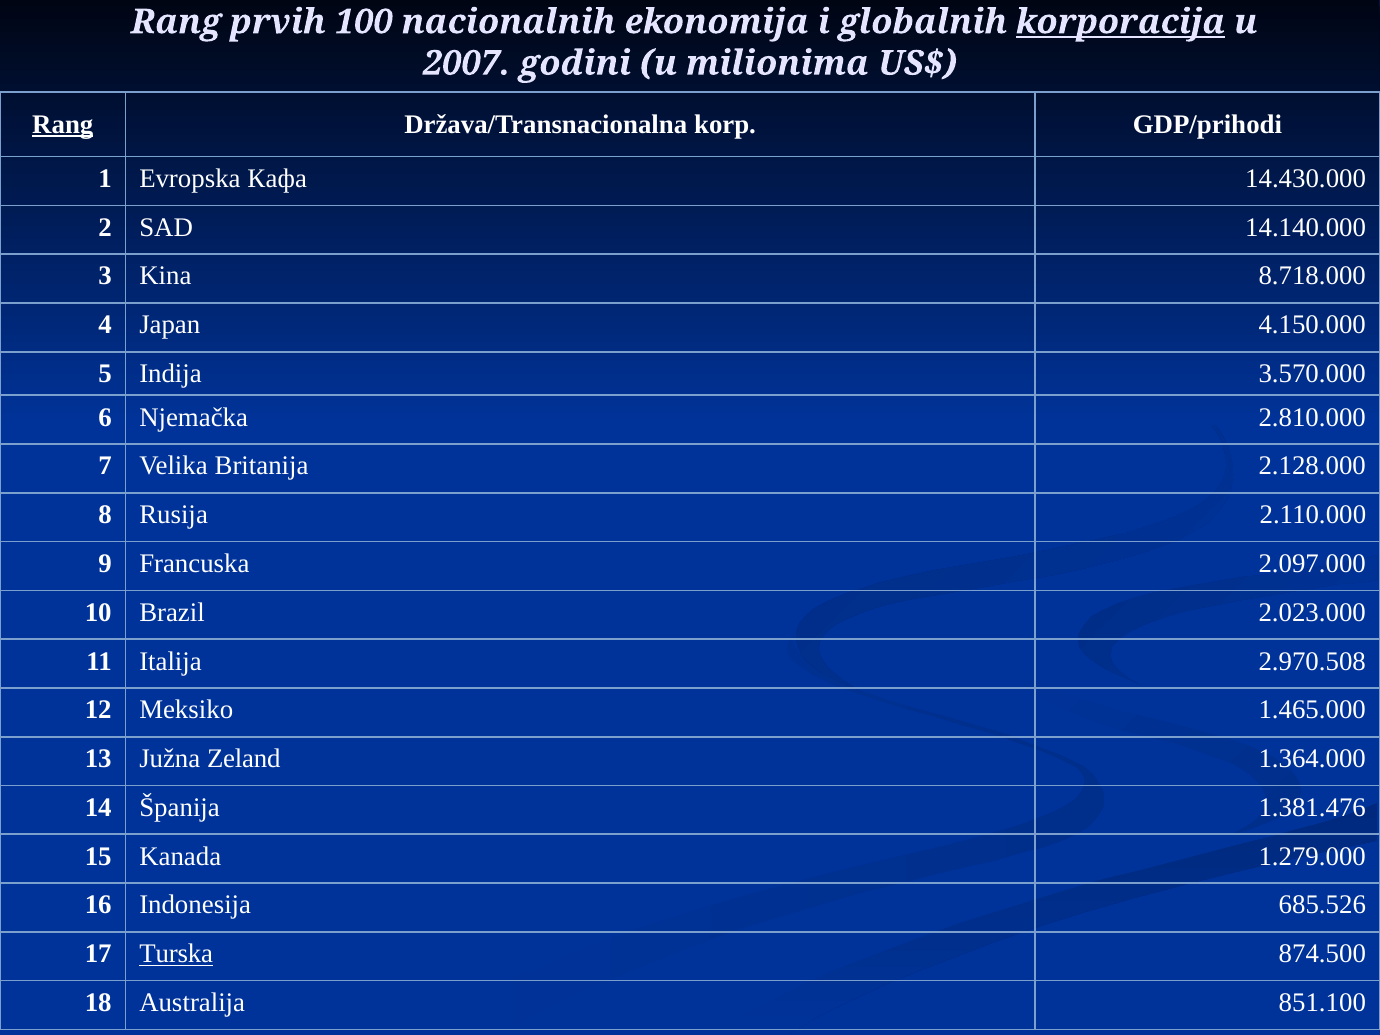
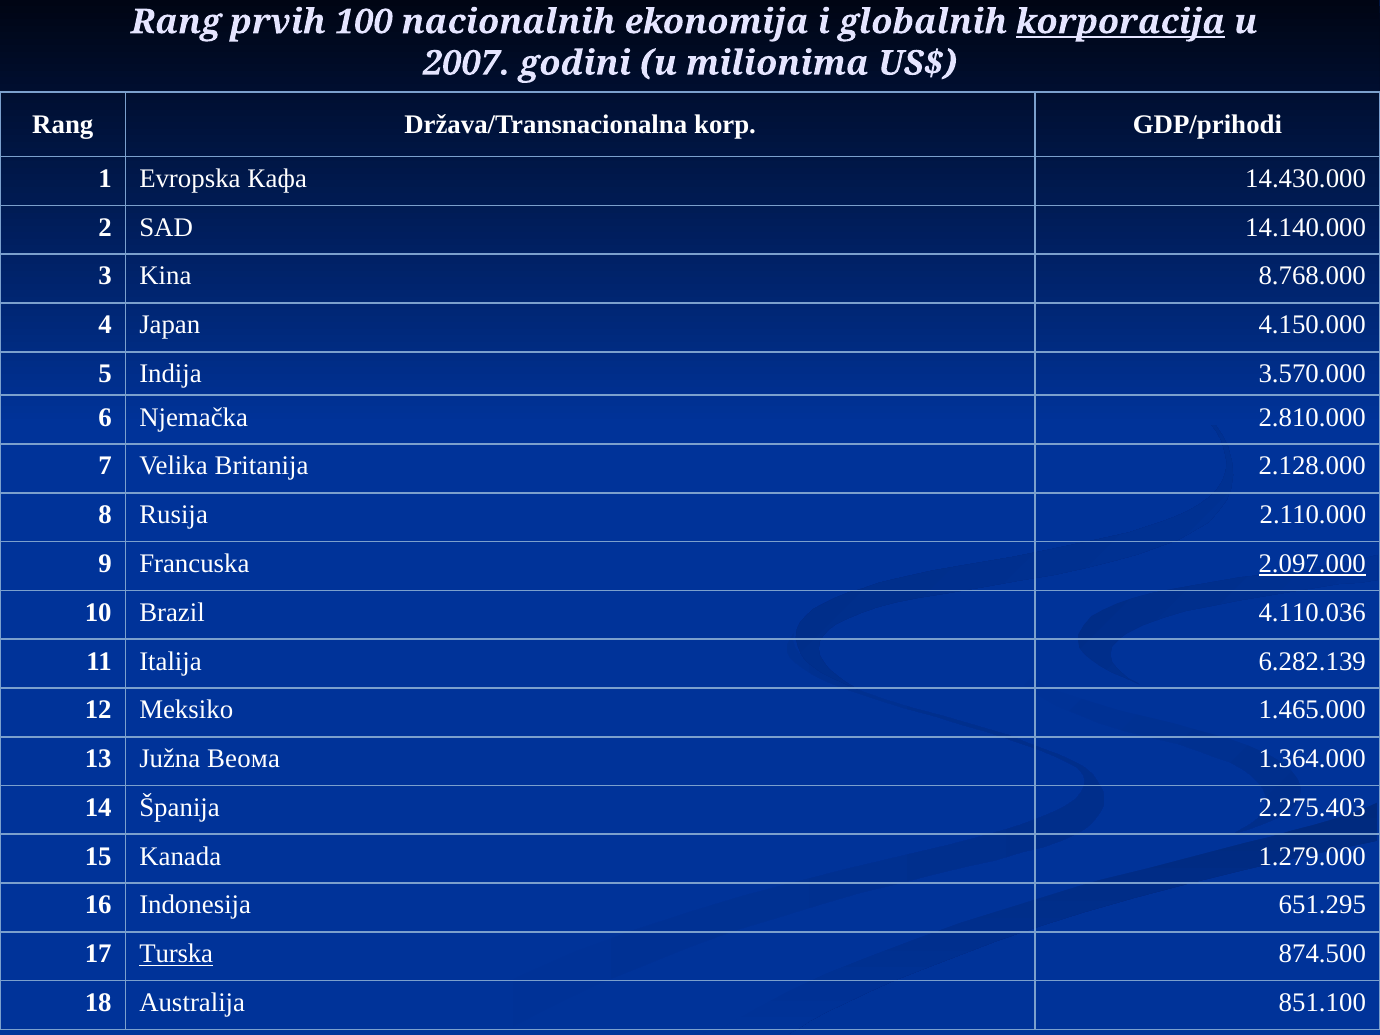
Rang at (63, 125) underline: present -> none
8.718.000: 8.718.000 -> 8.768.000
2.097.000 underline: none -> present
2.023.000: 2.023.000 -> 4.110.036
2.970.508: 2.970.508 -> 6.282.139
Zeland: Zeland -> Веома
1.381.476: 1.381.476 -> 2.275.403
685.526: 685.526 -> 651.295
